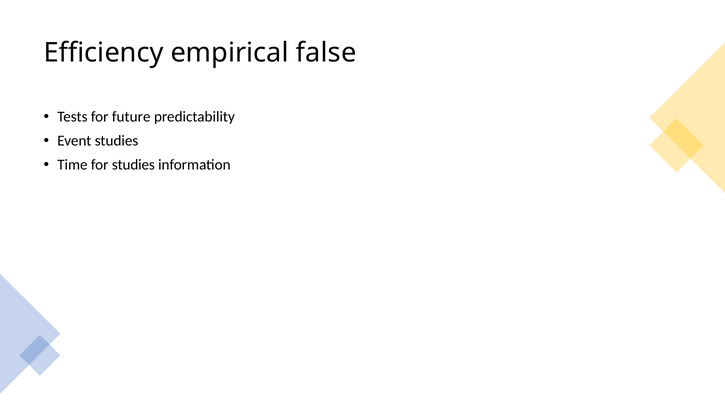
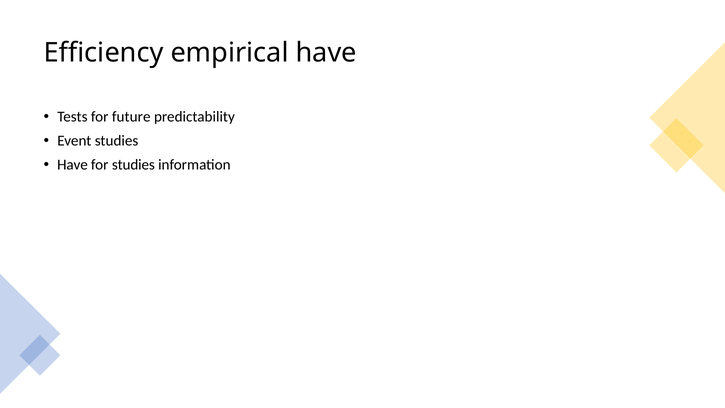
empirical false: false -> have
Time at (72, 165): Time -> Have
